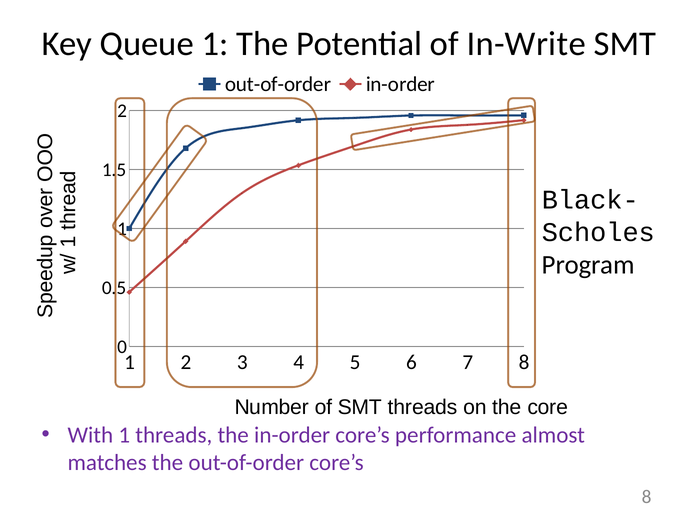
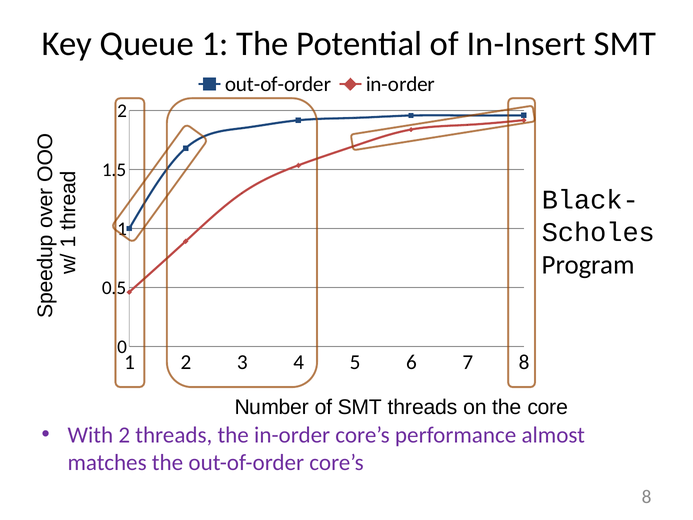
In-Write: In-Write -> In-Insert
With 1: 1 -> 2
